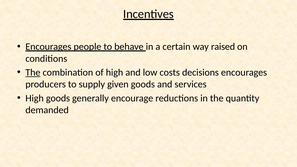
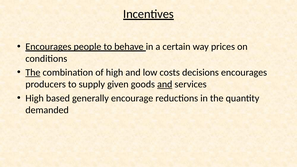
raised: raised -> prices
and at (165, 84) underline: none -> present
High goods: goods -> based
